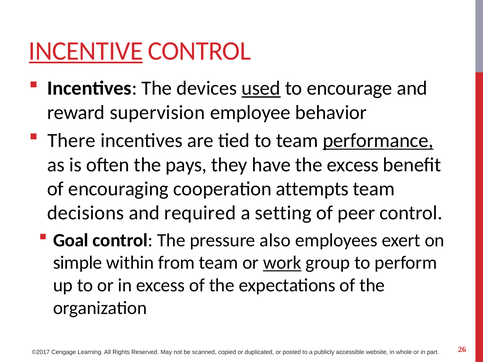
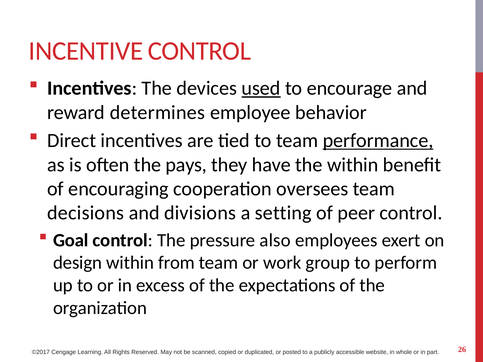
INCENTIVE underline: present -> none
supervision: supervision -> determines
There: There -> Direct
the excess: excess -> within
attempts: attempts -> oversees
required: required -> divisions
simple: simple -> design
work underline: present -> none
